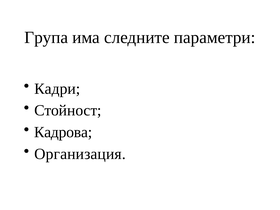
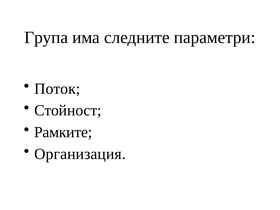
Кадри: Кадри -> Поток
Кадрова: Кадрова -> Рамките
